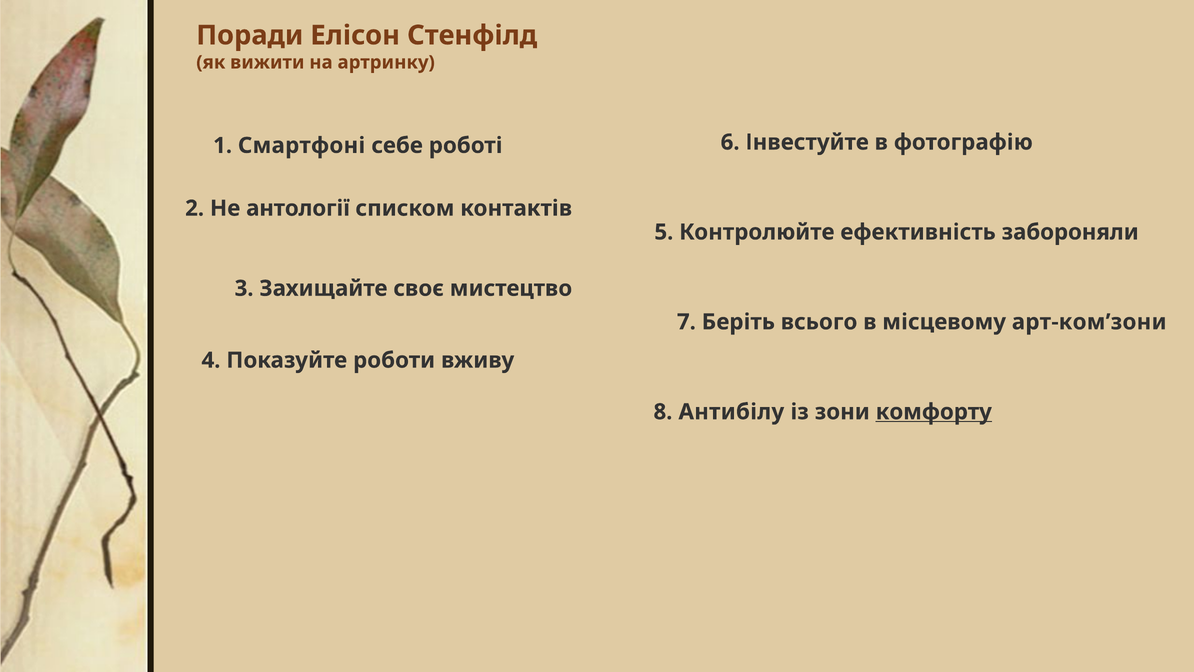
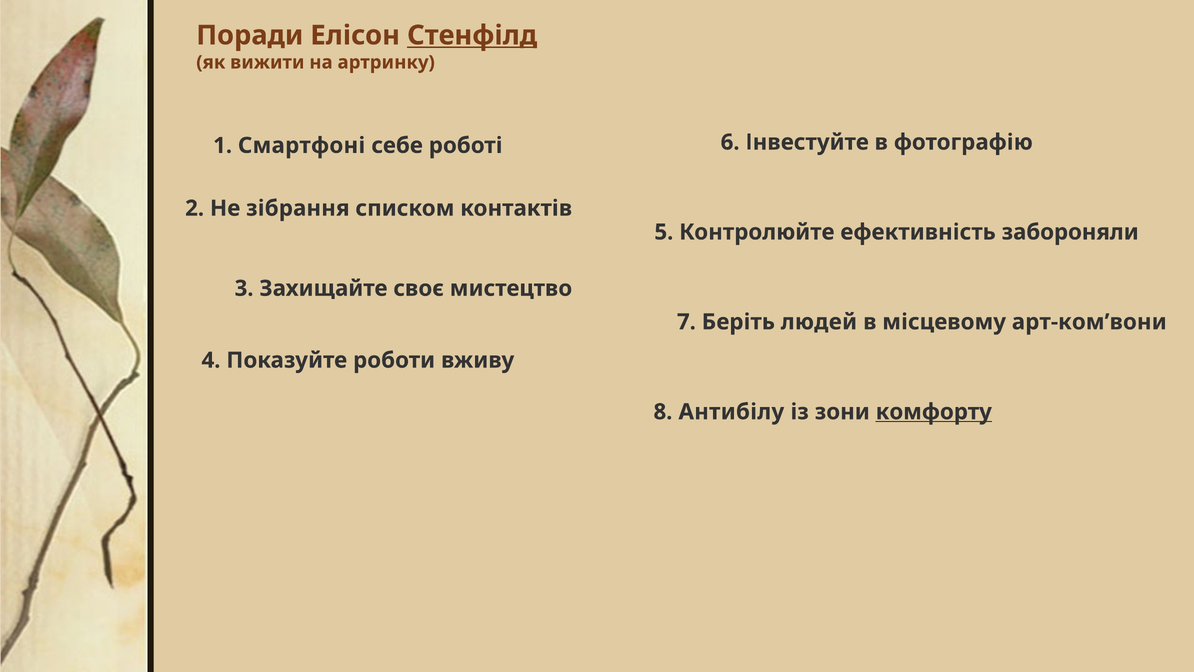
Стенфілд underline: none -> present
антології: антології -> зібрання
всього: всього -> людей
арт-ком’зони: арт-ком’зони -> арт-ком’вони
